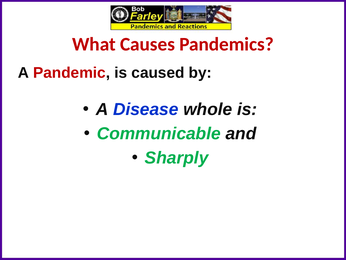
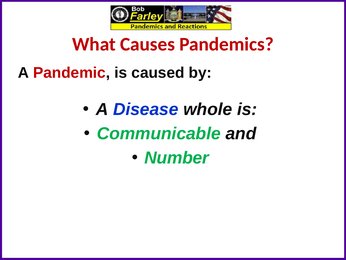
Sharply: Sharply -> Number
